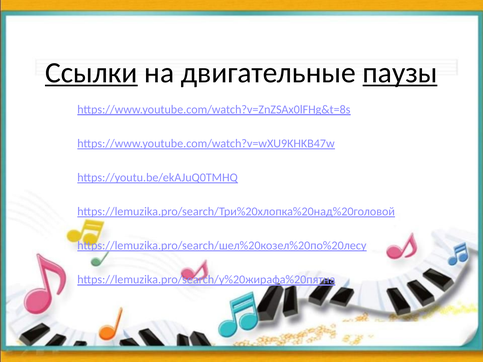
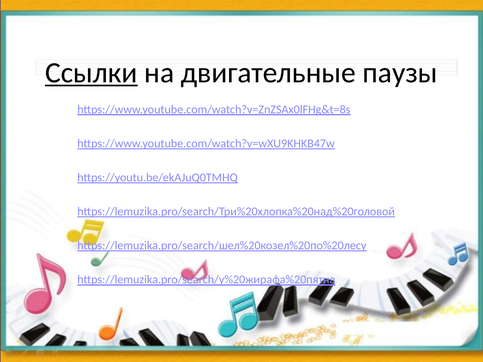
паузы underline: present -> none
